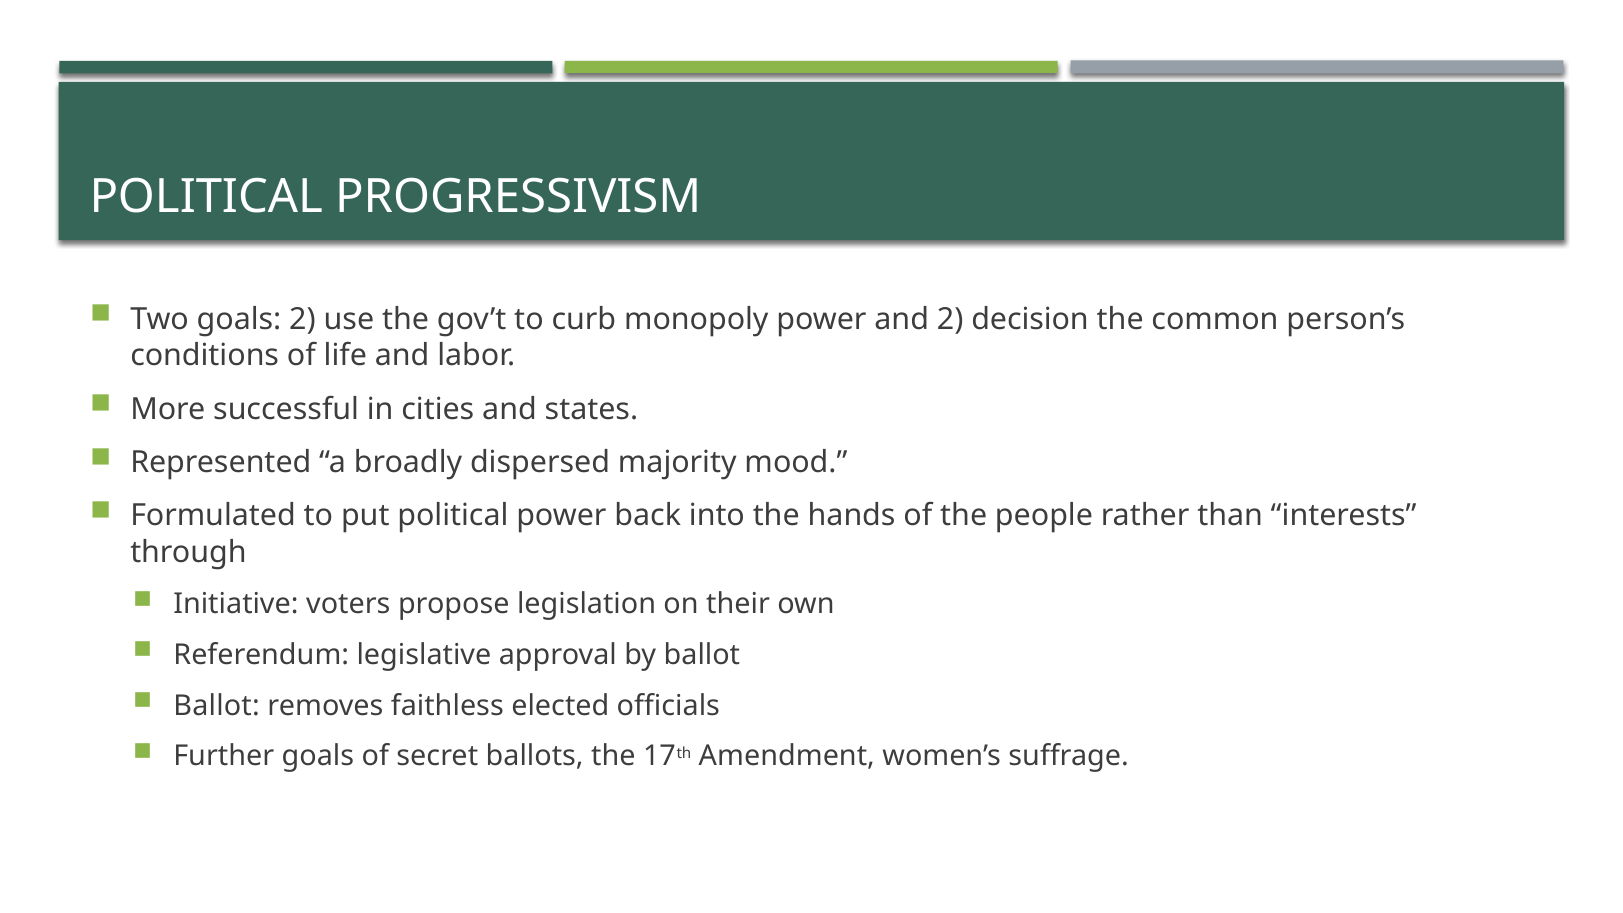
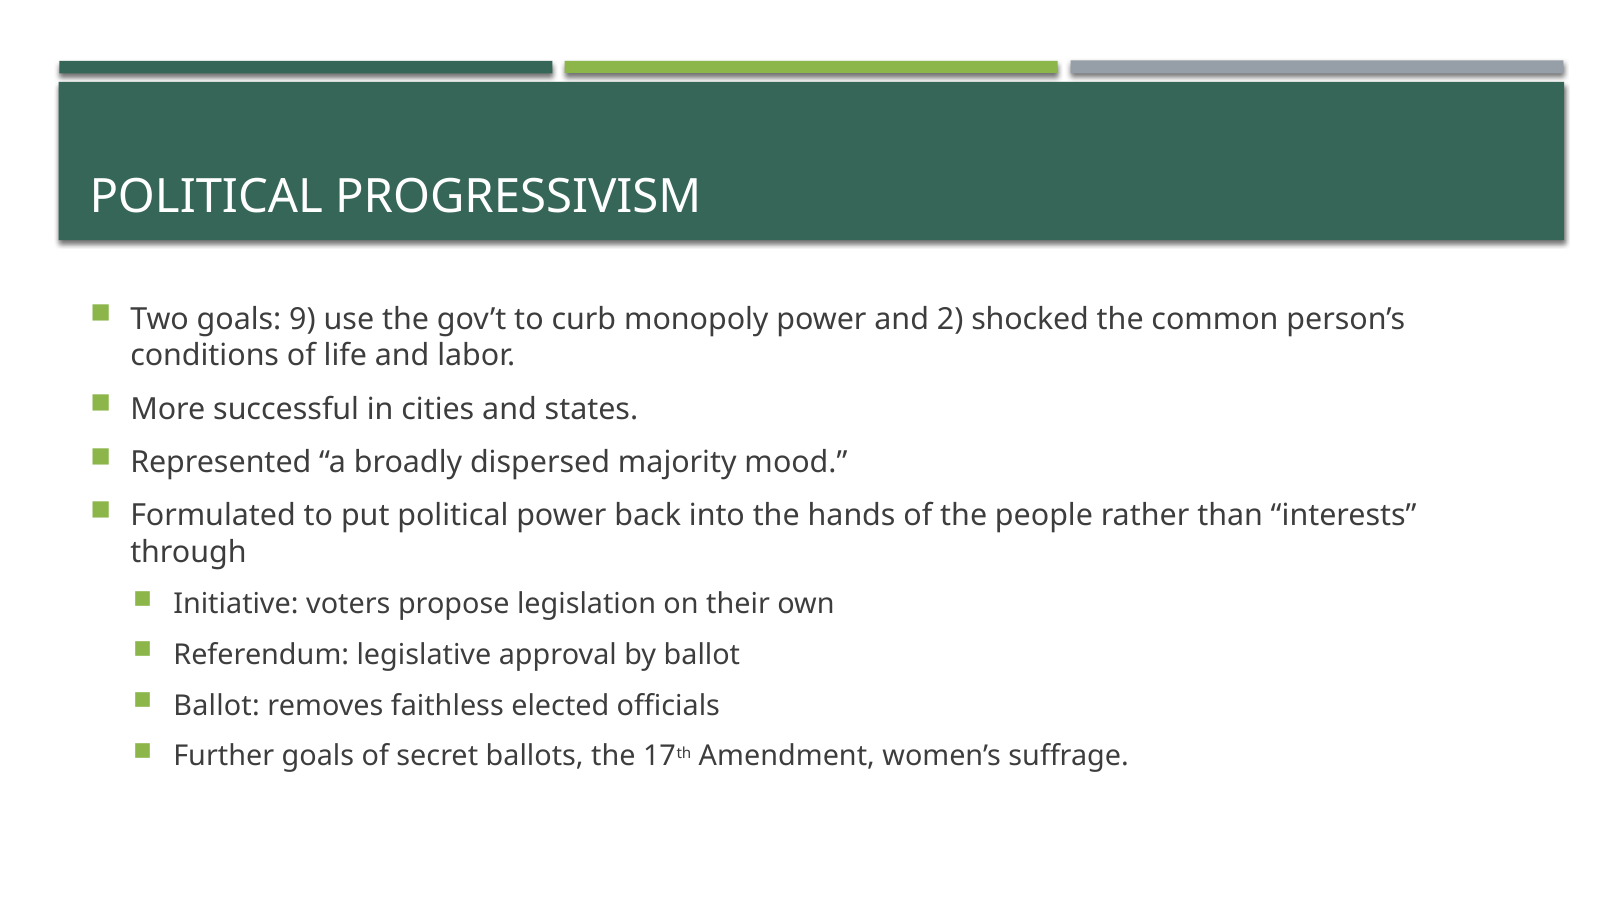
goals 2: 2 -> 9
decision: decision -> shocked
